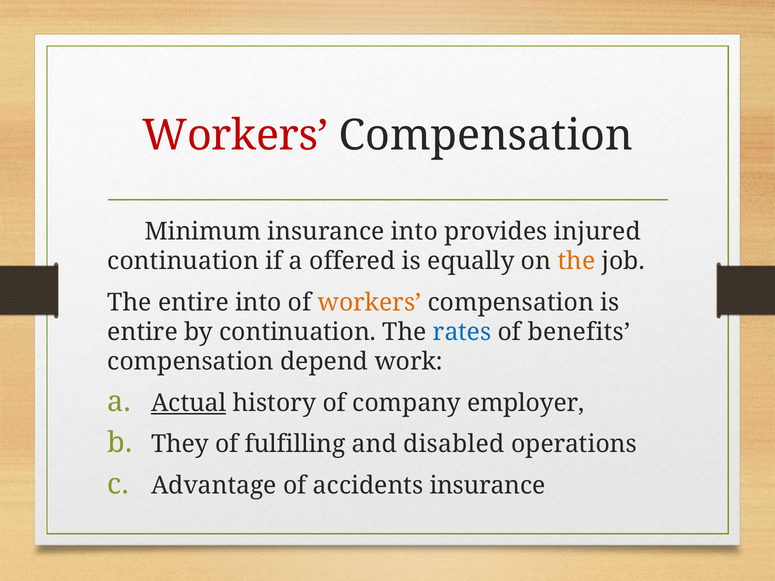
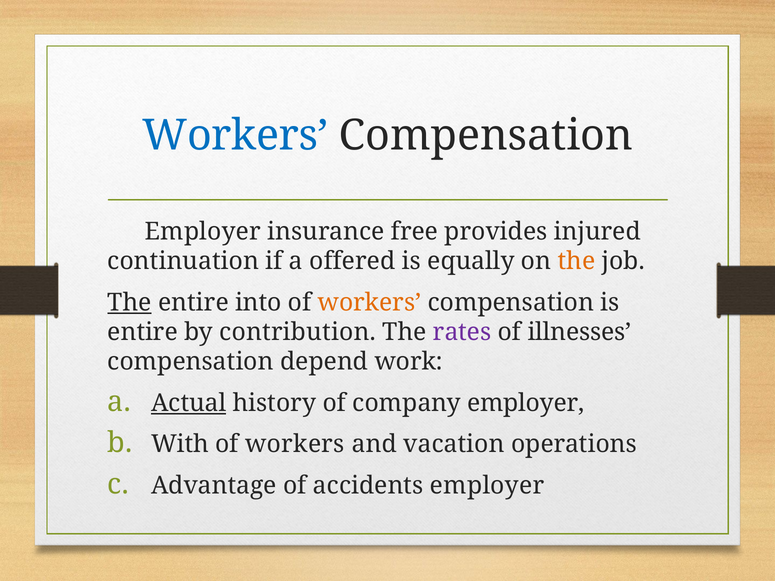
Workers at (235, 136) colour: red -> blue
Minimum at (203, 232): Minimum -> Employer
insurance into: into -> free
The at (130, 303) underline: none -> present
by continuation: continuation -> contribution
rates colour: blue -> purple
benefits: benefits -> illnesses
They: They -> With
fulfilling at (295, 445): fulfilling -> workers
disabled: disabled -> vacation
accidents insurance: insurance -> employer
